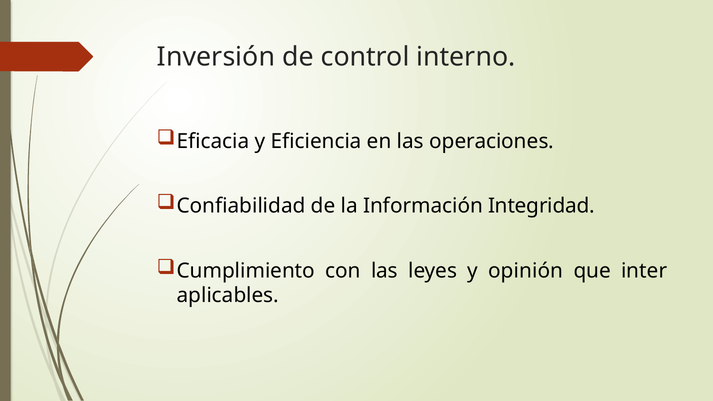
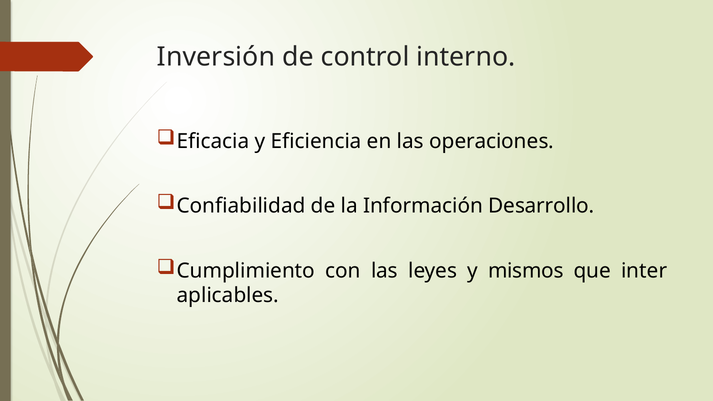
Integridad: Integridad -> Desarrollo
opinión: opinión -> mismos
